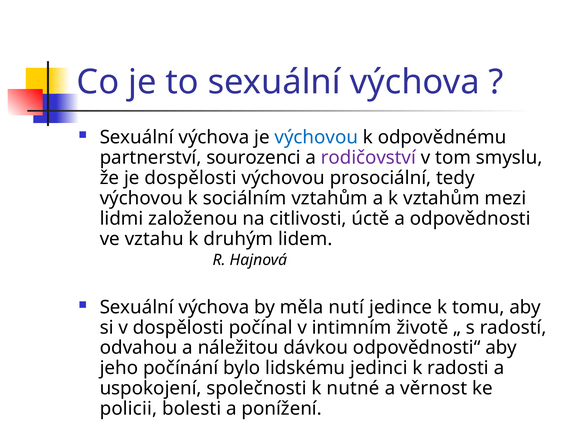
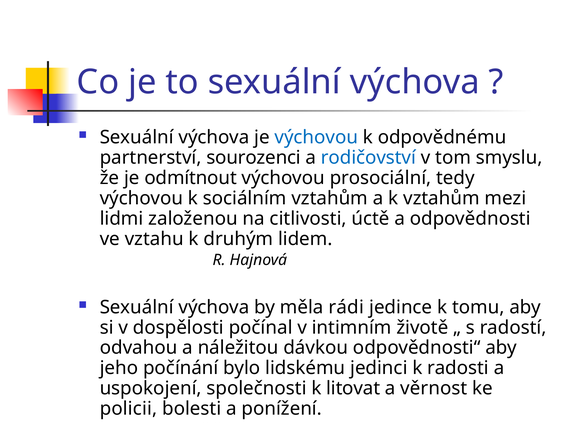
rodičovství colour: purple -> blue
je dospělosti: dospělosti -> odmítnout
nutí: nutí -> rádi
nutné: nutné -> litovat
